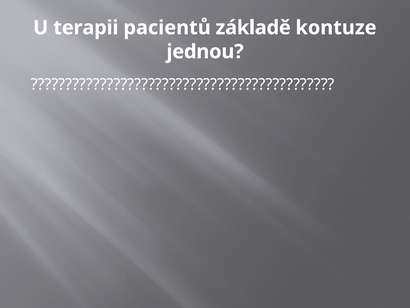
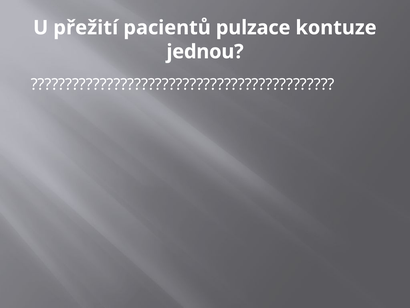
terapii: terapii -> přežití
základě: základě -> pulzace
